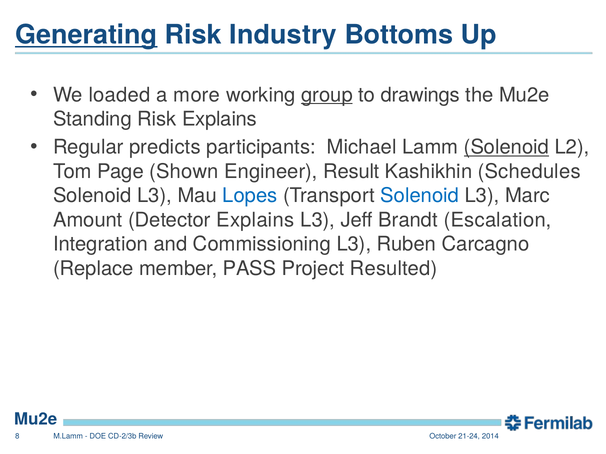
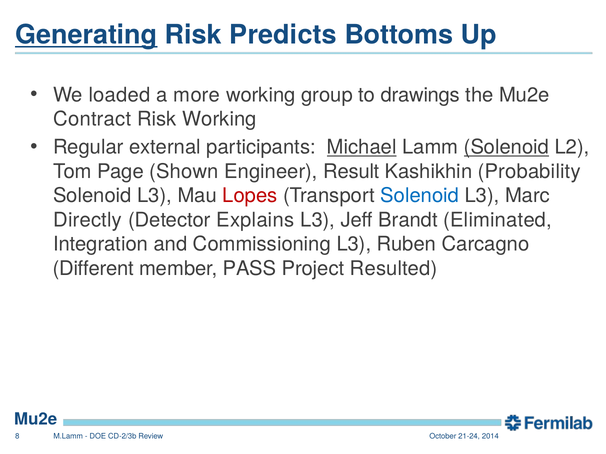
Industry: Industry -> Predicts
group underline: present -> none
Standing: Standing -> Contract
Risk Explains: Explains -> Working
predicts: predicts -> external
Michael underline: none -> present
Schedules: Schedules -> Probability
Lopes colour: blue -> red
Amount: Amount -> Directly
Escalation: Escalation -> Eliminated
Replace: Replace -> Different
